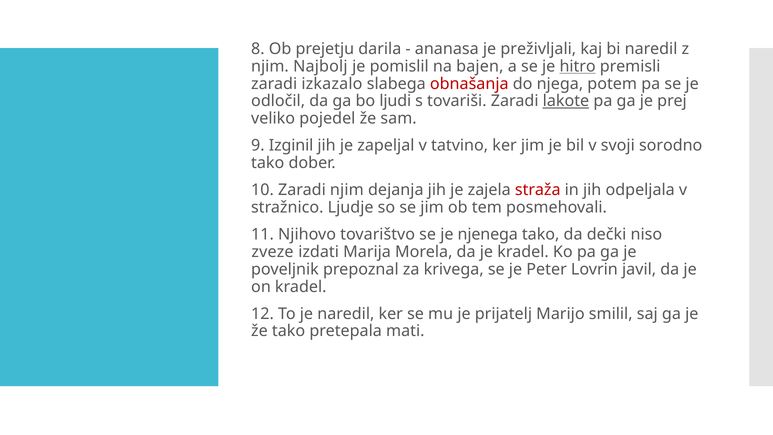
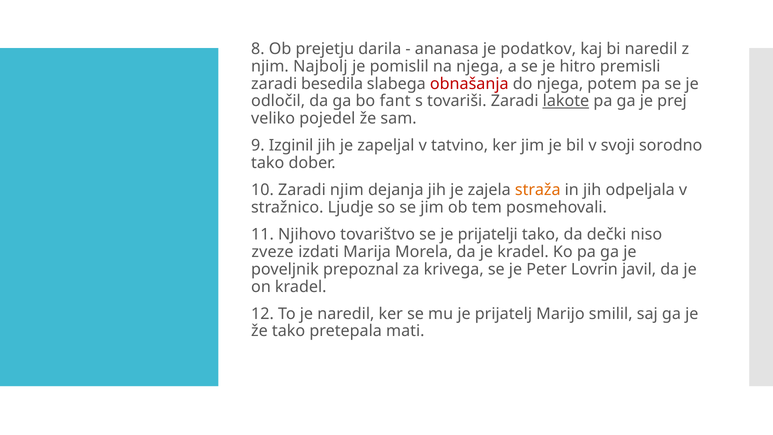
preživljali: preživljali -> podatkov
na bajen: bajen -> njega
hitro underline: present -> none
izkazalo: izkazalo -> besedila
ljudi: ljudi -> fant
straža colour: red -> orange
njenega: njenega -> prijatelji
